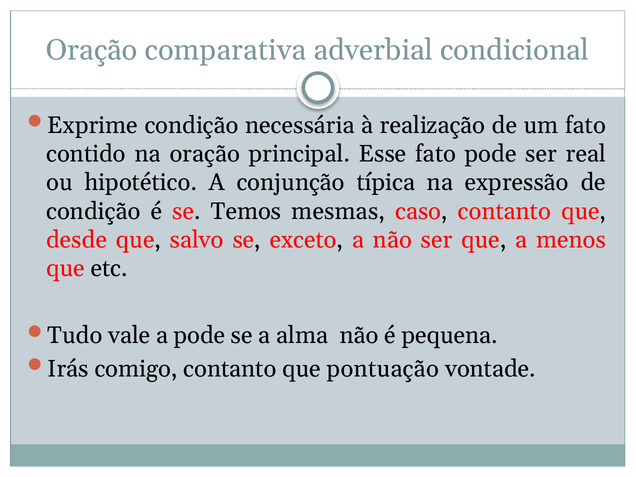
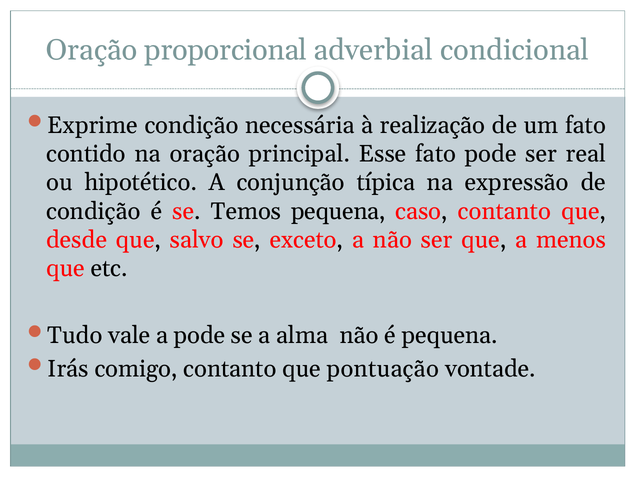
comparativa: comparativa -> proporcional
Temos mesmas: mesmas -> pequena
